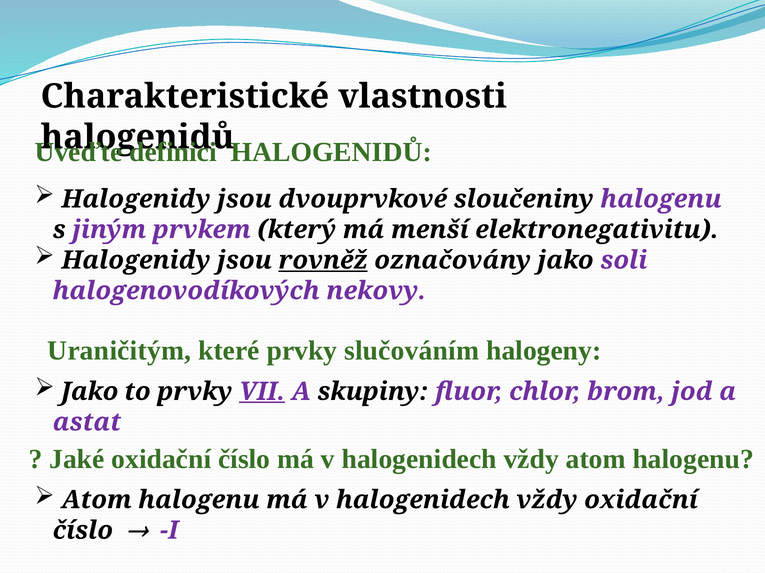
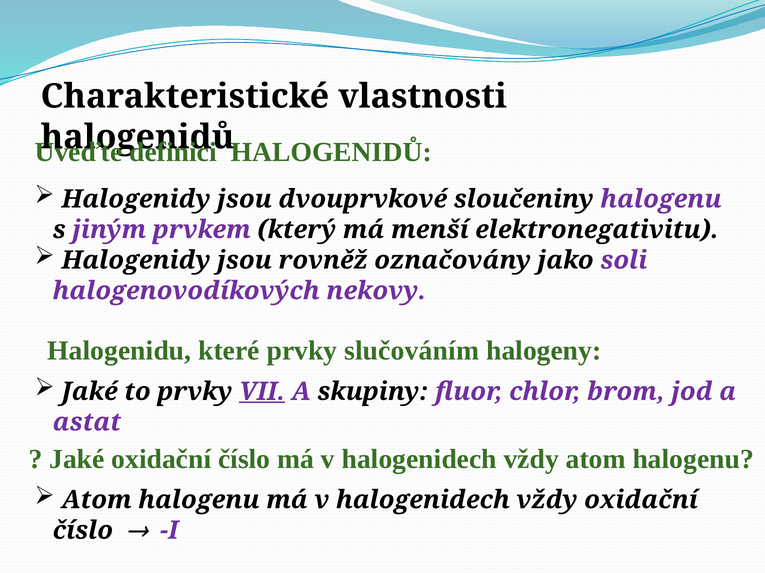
rovněž underline: present -> none
Uraničitým: Uraničitým -> Halogenidu
Jako at (90, 392): Jako -> Jaké
